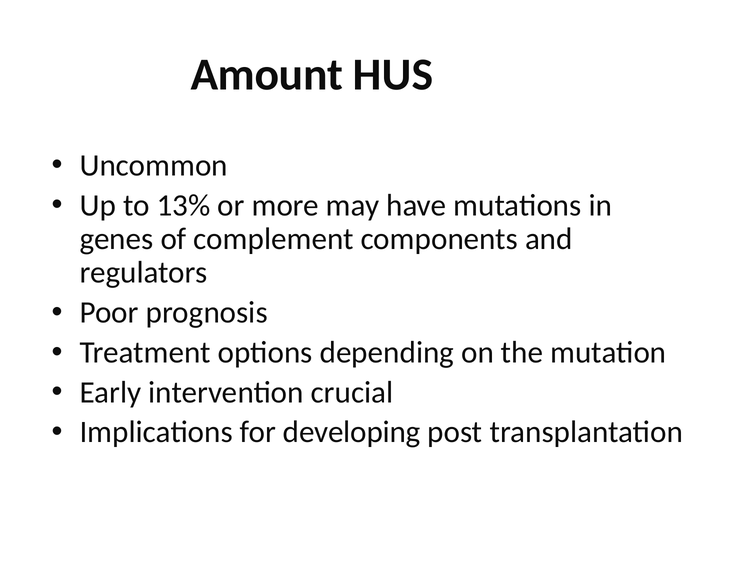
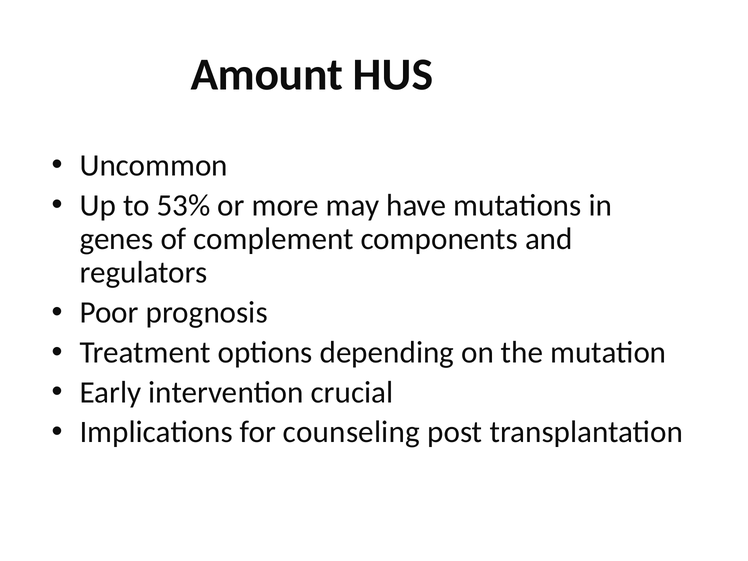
13%: 13% -> 53%
developing: developing -> counseling
